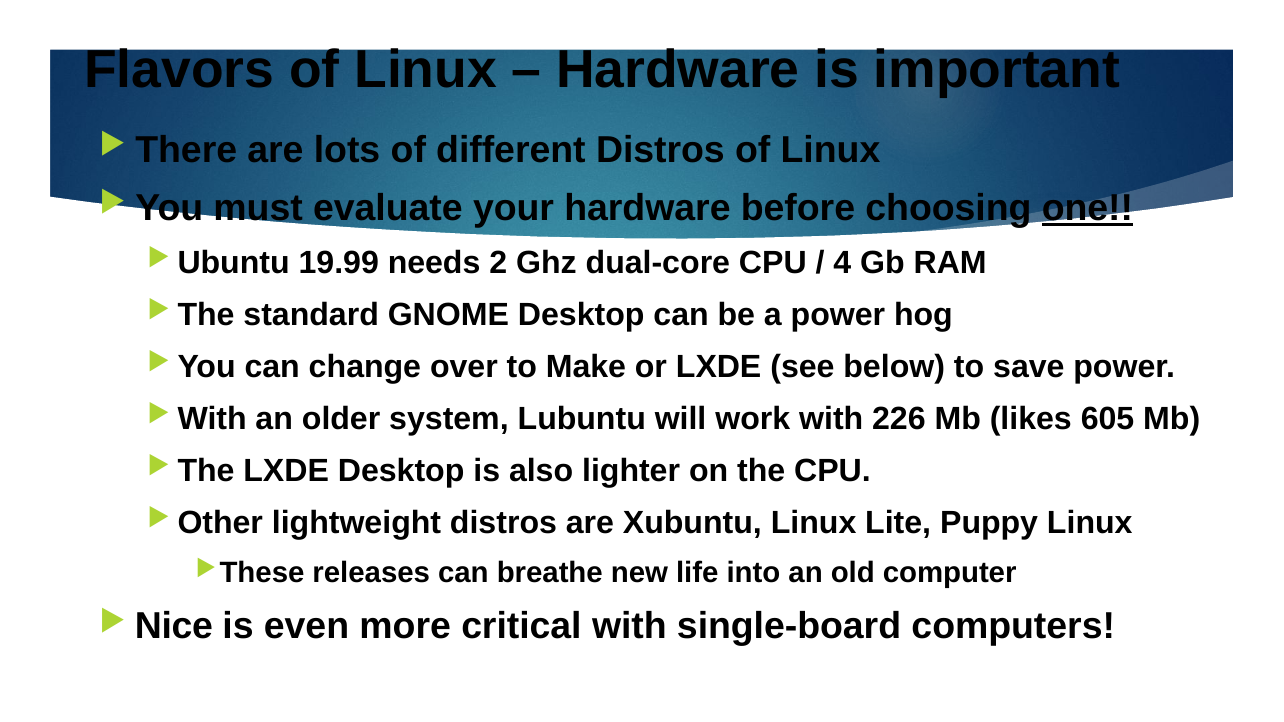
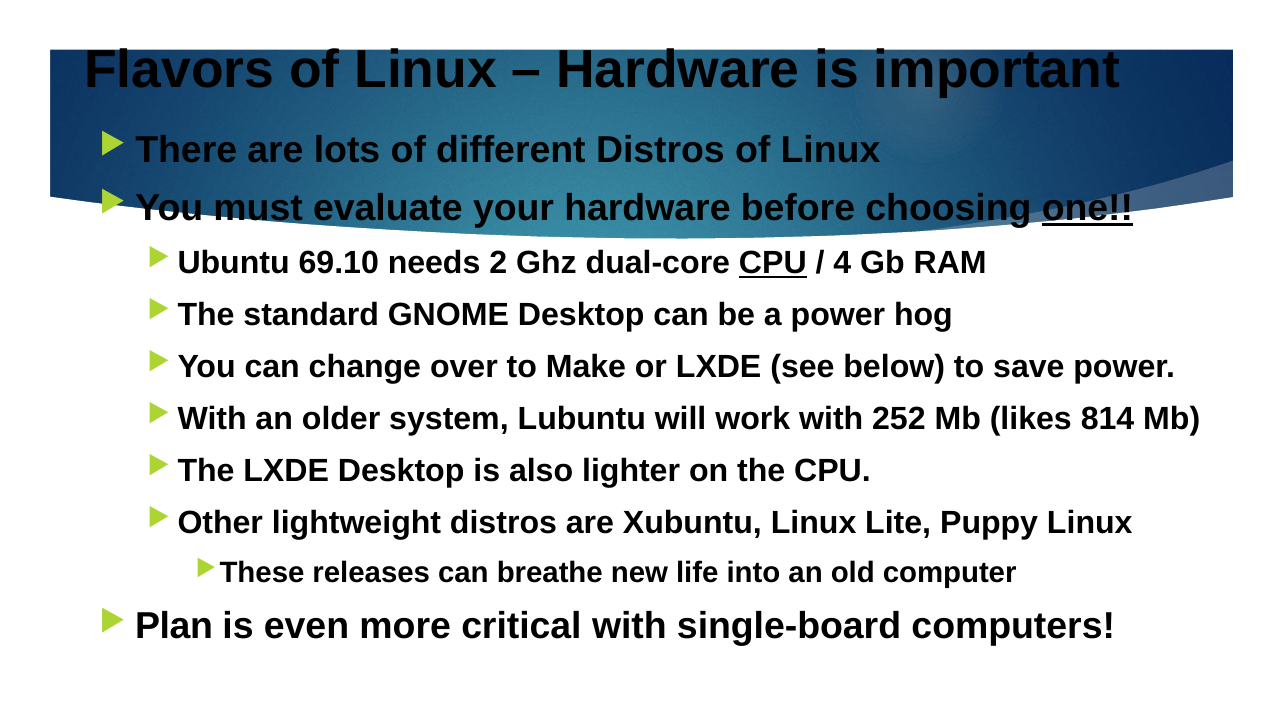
19.99: 19.99 -> 69.10
CPU at (773, 263) underline: none -> present
226: 226 -> 252
605: 605 -> 814
Nice: Nice -> Plan
